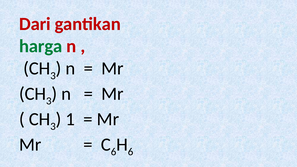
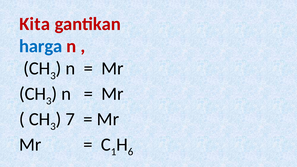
Dari: Dari -> Kita
harga colour: green -> blue
1: 1 -> 7
6 at (114, 152): 6 -> 1
